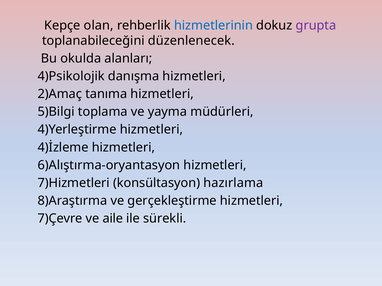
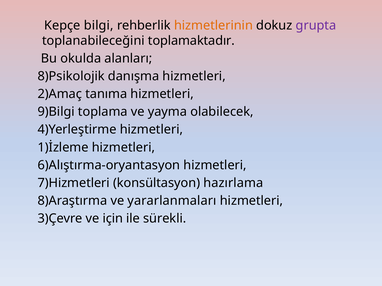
olan: olan -> bilgi
hizmetlerinin colour: blue -> orange
düzenlenecek: düzenlenecek -> toplamaktadır
4)Psikolojik: 4)Psikolojik -> 8)Psikolojik
5)Bilgi: 5)Bilgi -> 9)Bilgi
müdürleri: müdürleri -> olabilecek
4)İzleme: 4)İzleme -> 1)İzleme
gerçekleştirme: gerçekleştirme -> yararlanmaları
7)Çevre: 7)Çevre -> 3)Çevre
aile: aile -> için
